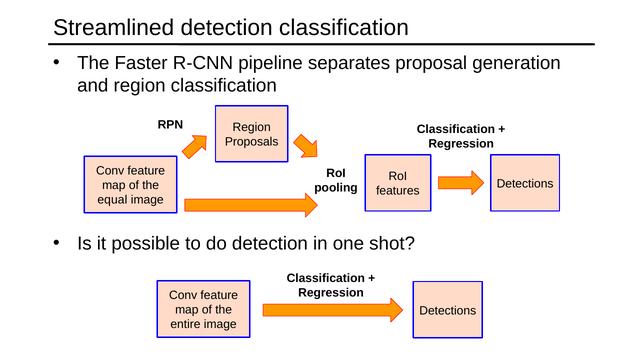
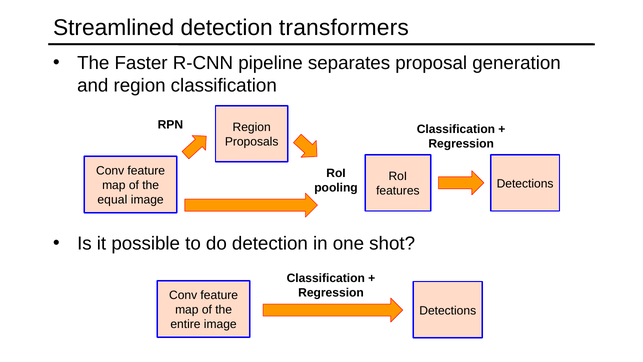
detection classification: classification -> transformers
